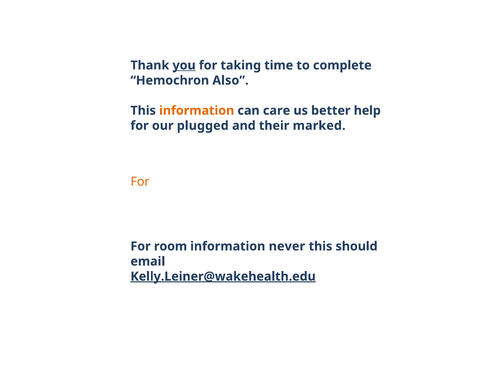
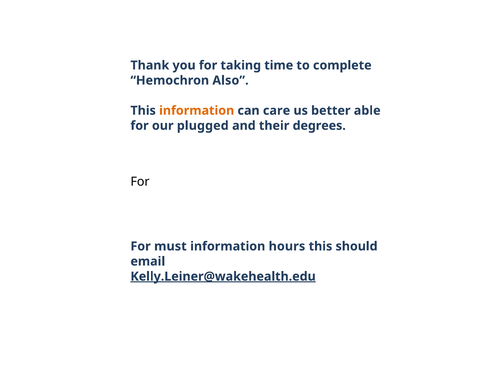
you underline: present -> none
help: help -> able
marked: marked -> degrees
For at (140, 181) colour: orange -> black
room: room -> must
never: never -> hours
